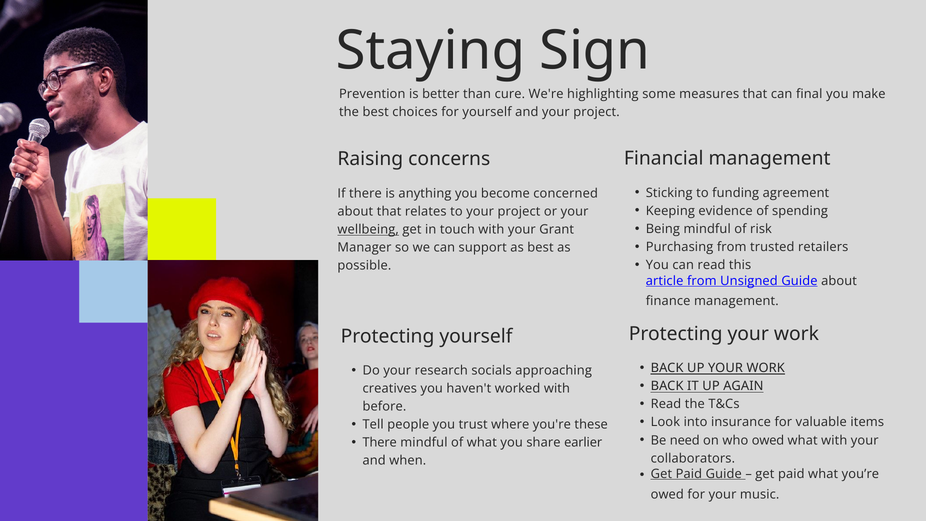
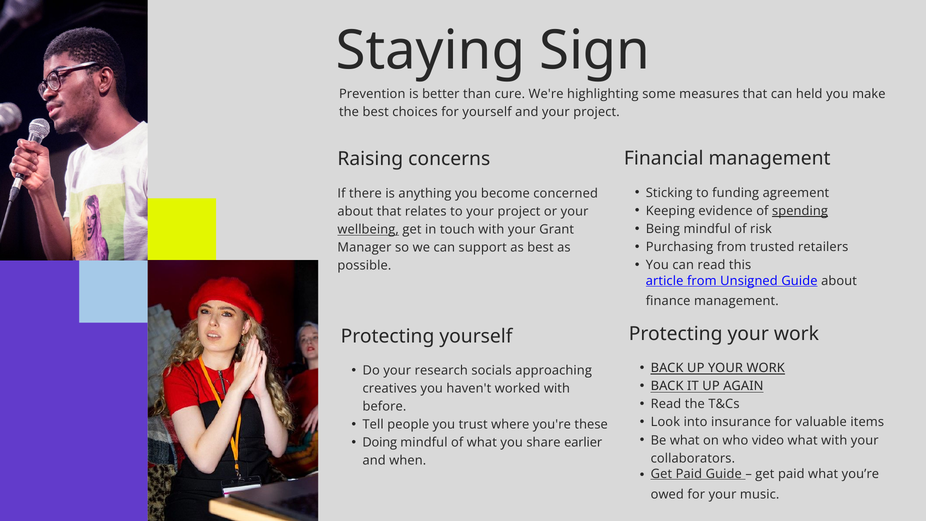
final: final -> held
spending underline: none -> present
Be need: need -> what
who owed: owed -> video
There at (380, 442): There -> Doing
